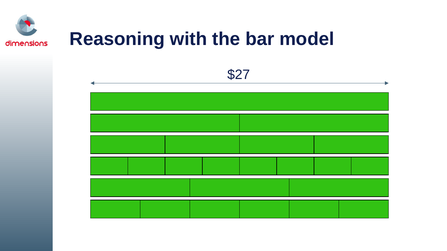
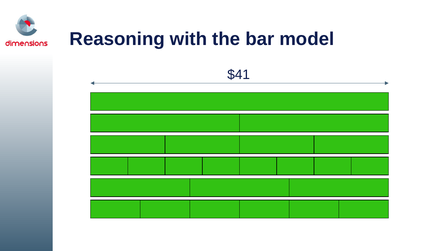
$27: $27 -> $41
